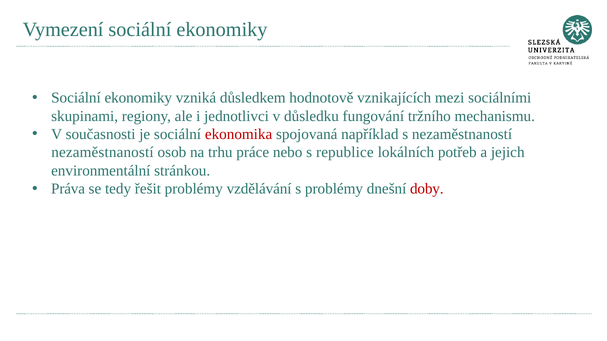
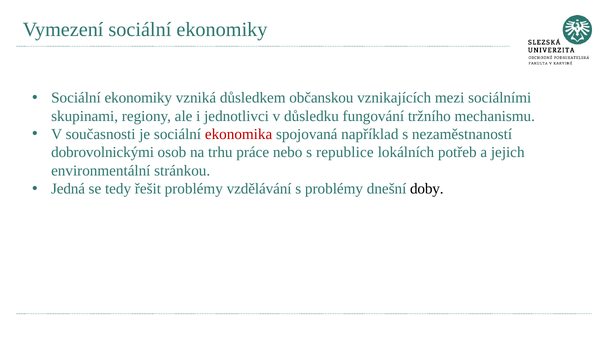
hodnotově: hodnotově -> občanskou
nezaměstnaností at (102, 153): nezaměstnaností -> dobrovolnickými
Práva: Práva -> Jedná
doby colour: red -> black
